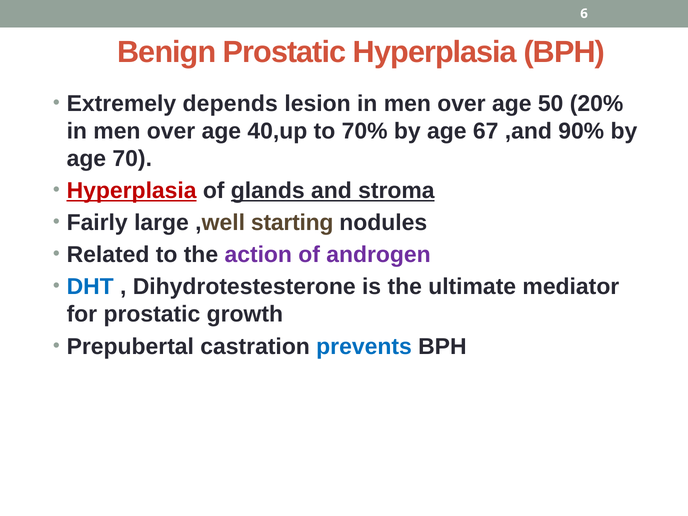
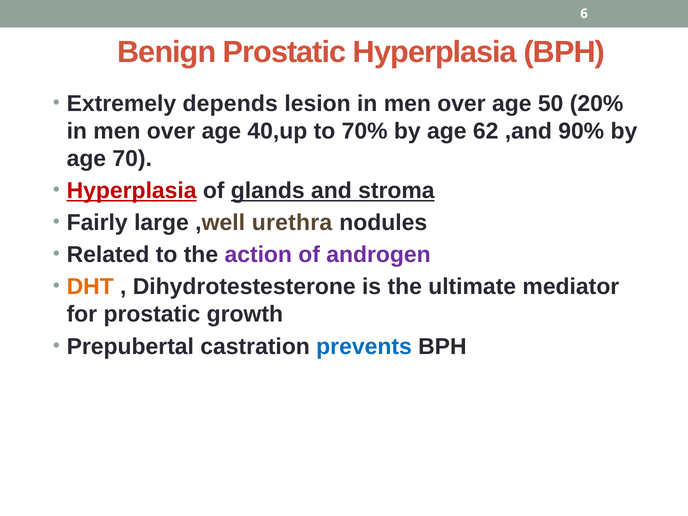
67: 67 -> 62
starting: starting -> urethra
DHT colour: blue -> orange
